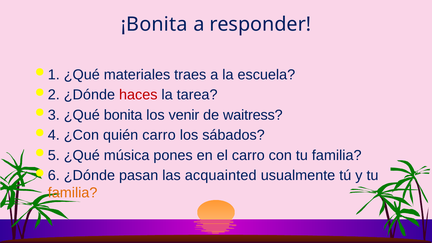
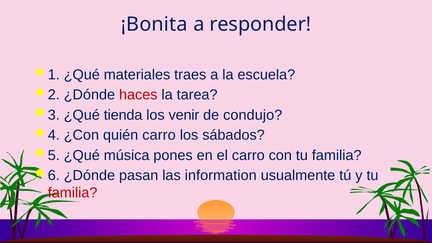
bonita: bonita -> tienda
waitress: waitress -> condujo
acquainted: acquainted -> information
familia at (73, 193) colour: orange -> red
